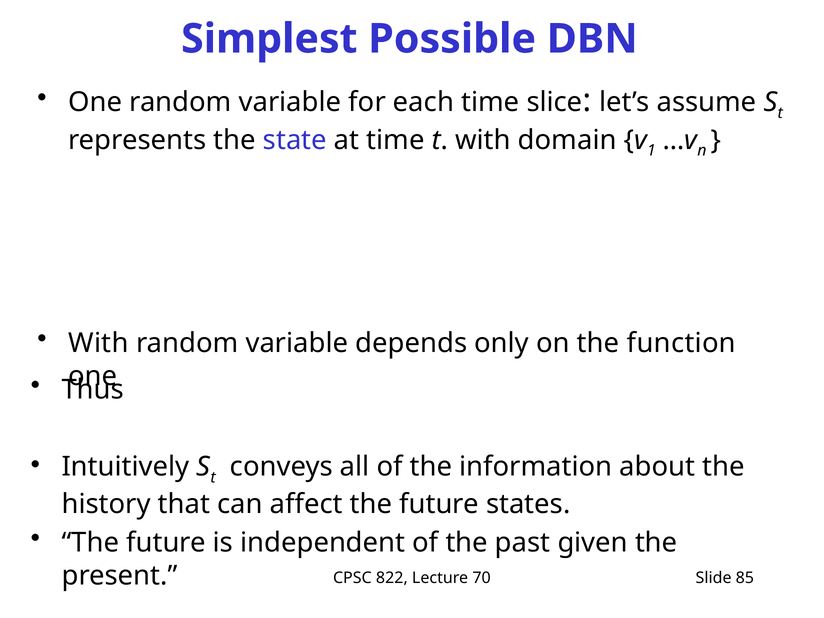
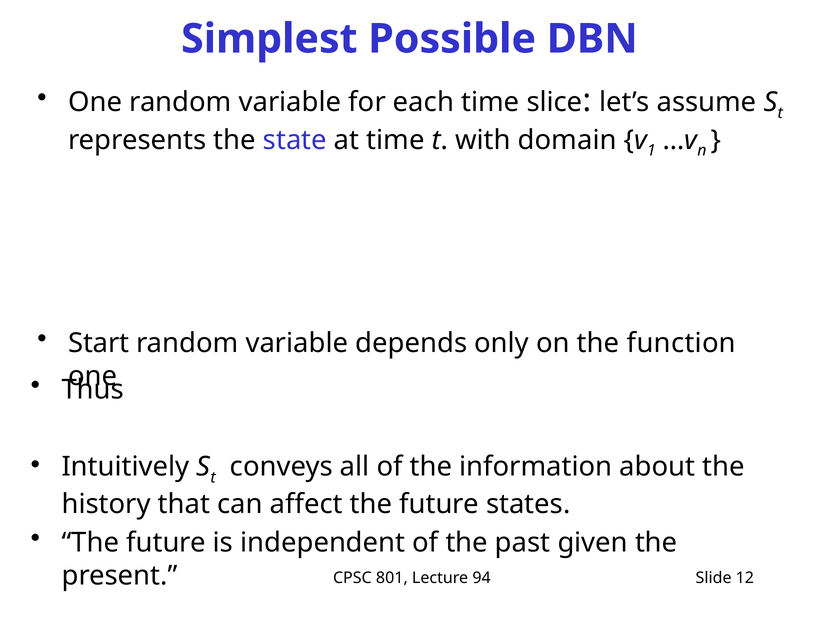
With at (98, 343): With -> Start
822: 822 -> 801
70: 70 -> 94
85: 85 -> 12
